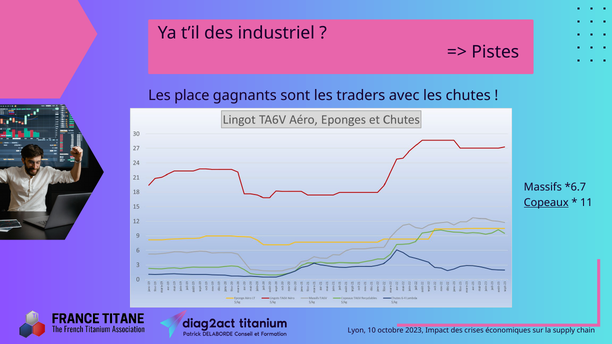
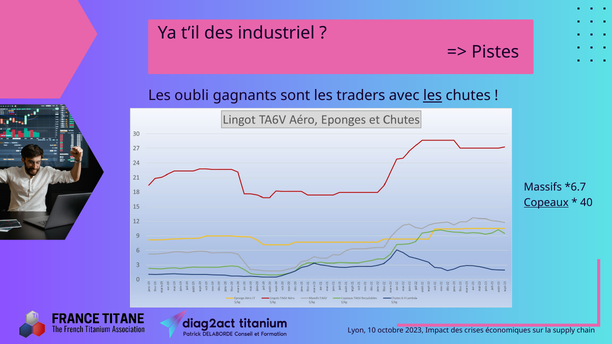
place: place -> oubli
les at (433, 96) underline: none -> present
11: 11 -> 40
